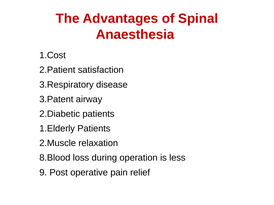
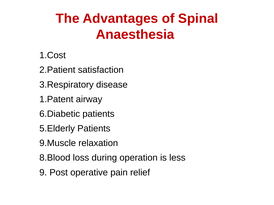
3.Patent: 3.Patent -> 1.Patent
2.Diabetic: 2.Diabetic -> 6.Diabetic
1.Elderly: 1.Elderly -> 5.Elderly
2.Muscle: 2.Muscle -> 9.Muscle
